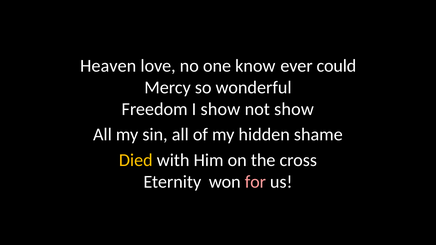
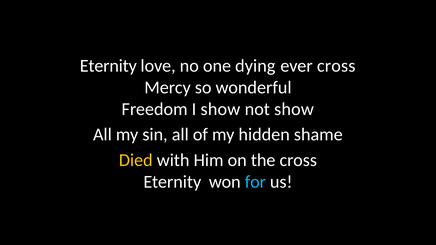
Heaven at (108, 66): Heaven -> Eternity
know: know -> dying
ever could: could -> cross
for colour: pink -> light blue
